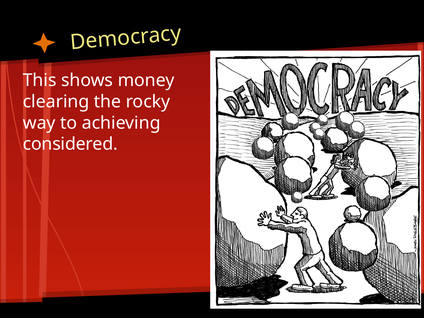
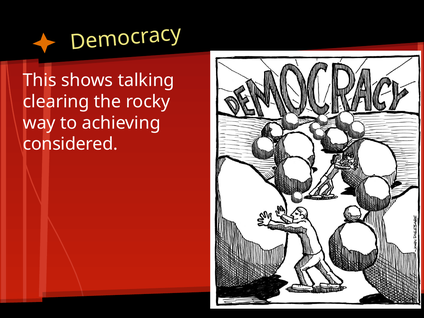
money: money -> talking
